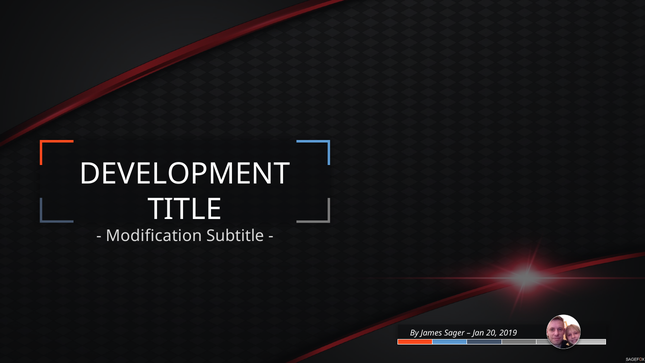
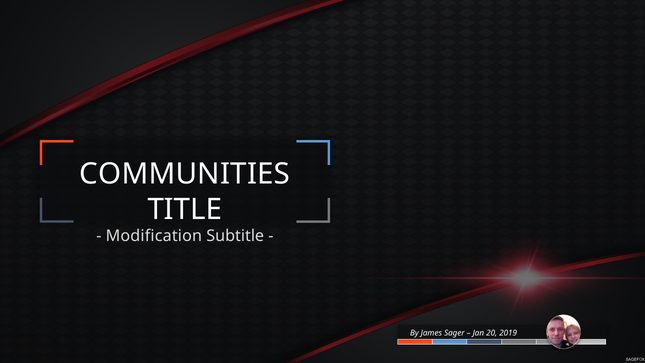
DEVELOPMENT: DEVELOPMENT -> COMMUNITIES
